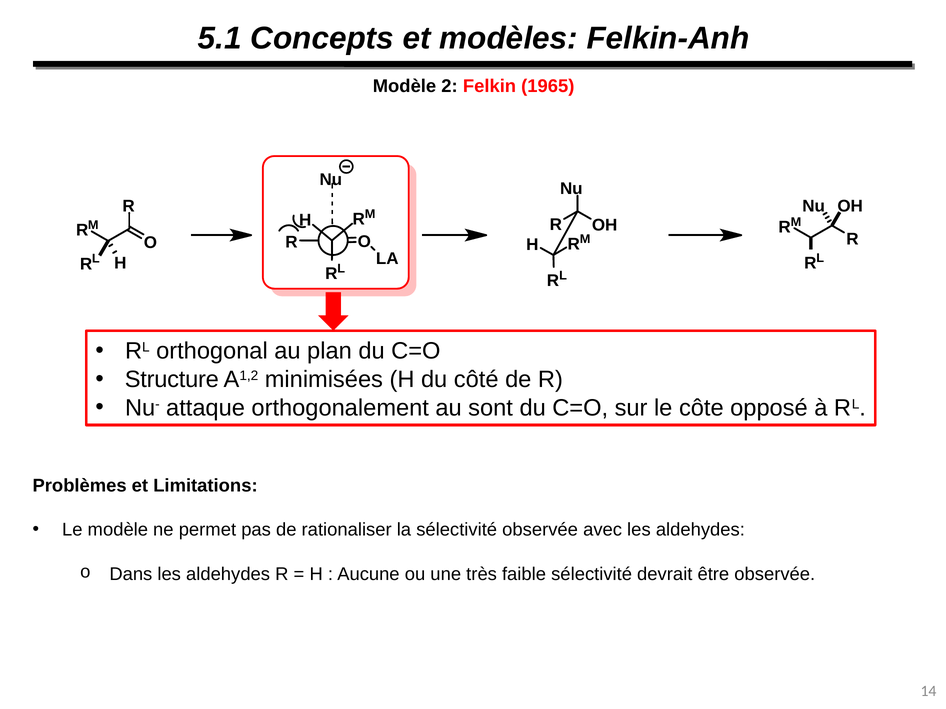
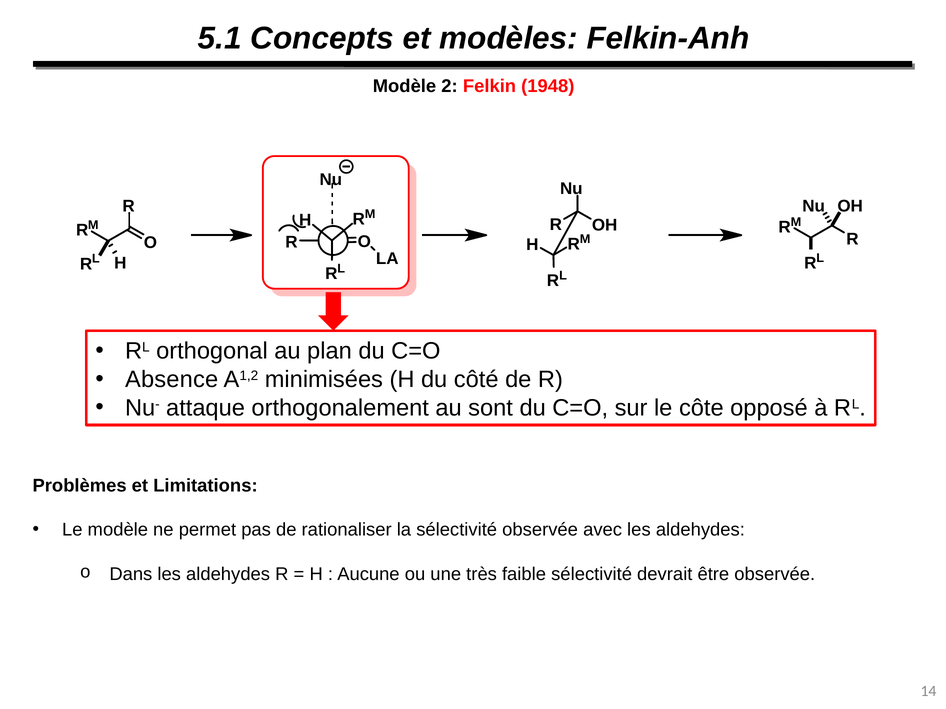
1965: 1965 -> 1948
Structure: Structure -> Absence
